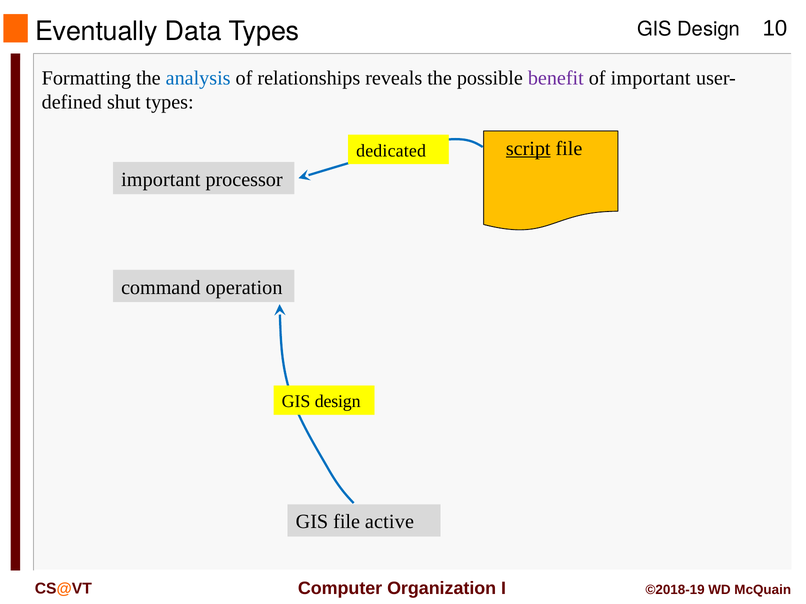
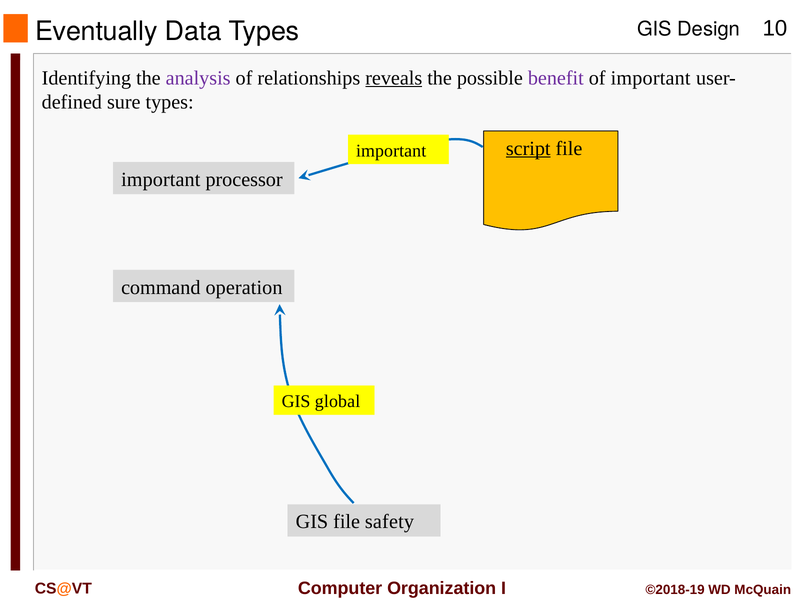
Formatting: Formatting -> Identifying
analysis colour: blue -> purple
reveals underline: none -> present
shut: shut -> sure
dedicated at (391, 151): dedicated -> important
design at (338, 402): design -> global
active: active -> safety
